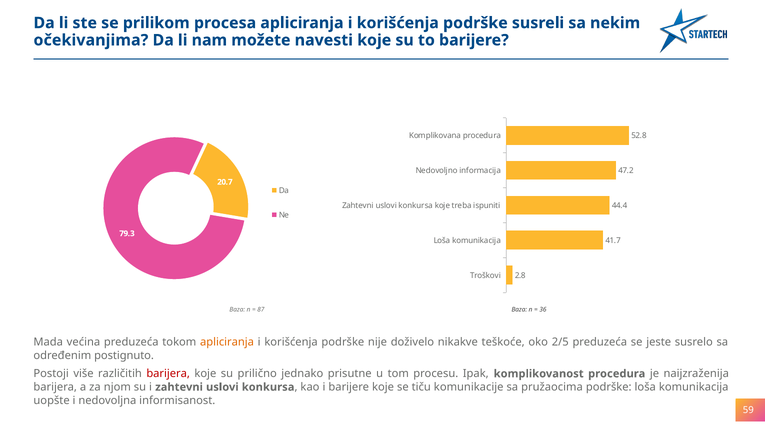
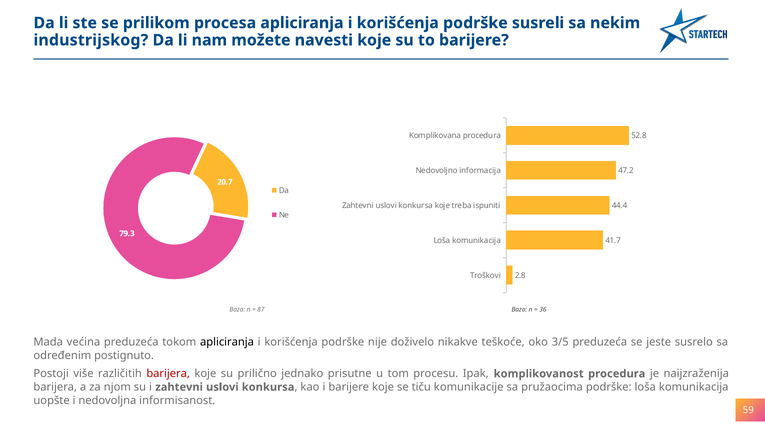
očekivanjima: očekivanjima -> industrijskog
apliciranja at (227, 342) colour: orange -> black
2/5: 2/5 -> 3/5
